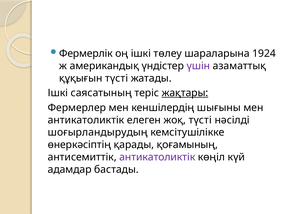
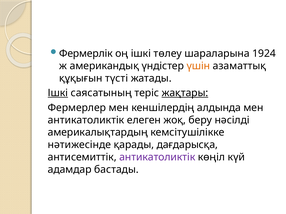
үшін colour: purple -> orange
Ішкі at (58, 93) underline: none -> present
шығыны: шығыны -> алдында
жоқ түсті: түсті -> беру
шоғырландырудың: шоғырландырудың -> америкалықтардың
өнеркәсіптің: өнеркәсіптің -> нәтижесінде
қоғамының: қоғамының -> дағдарысқа
